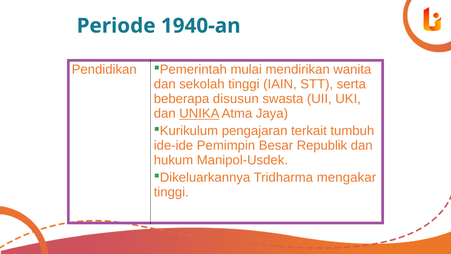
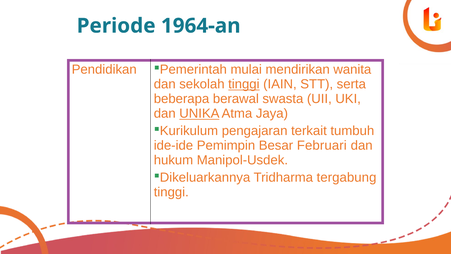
1940-an: 1940-an -> 1964-an
tinggi at (244, 84) underline: none -> present
disusun: disusun -> berawal
Republik: Republik -> Februari
mengakar: mengakar -> tergabung
